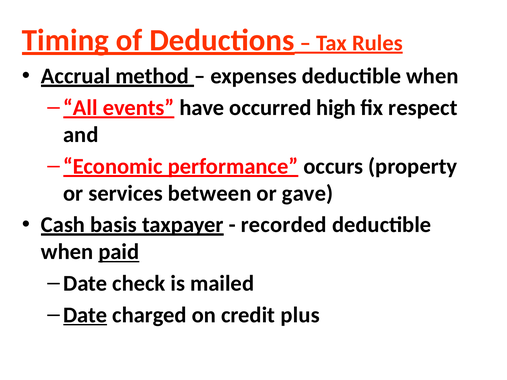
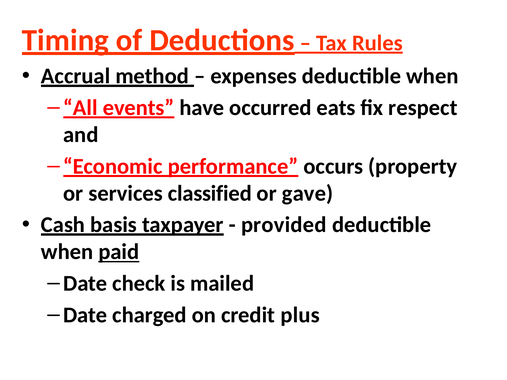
high: high -> eats
between: between -> classified
recorded: recorded -> provided
Date at (85, 315) underline: present -> none
